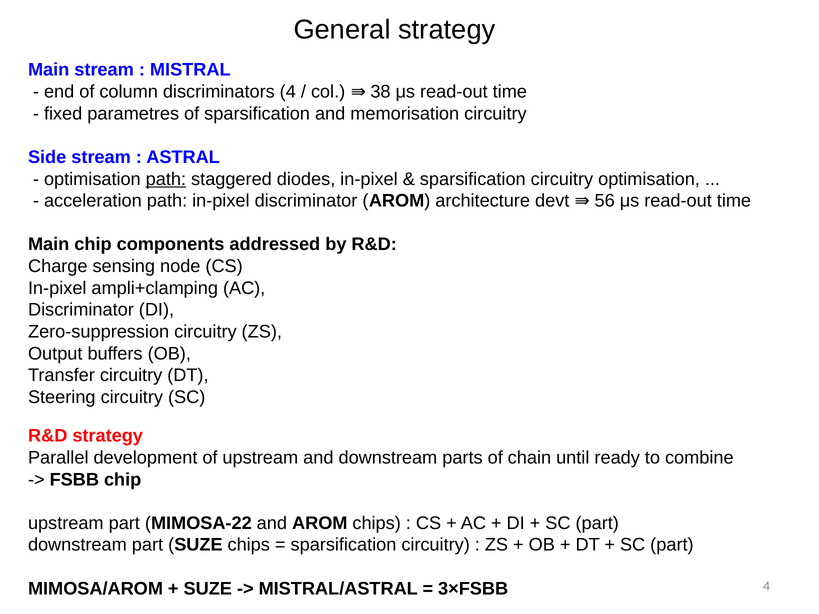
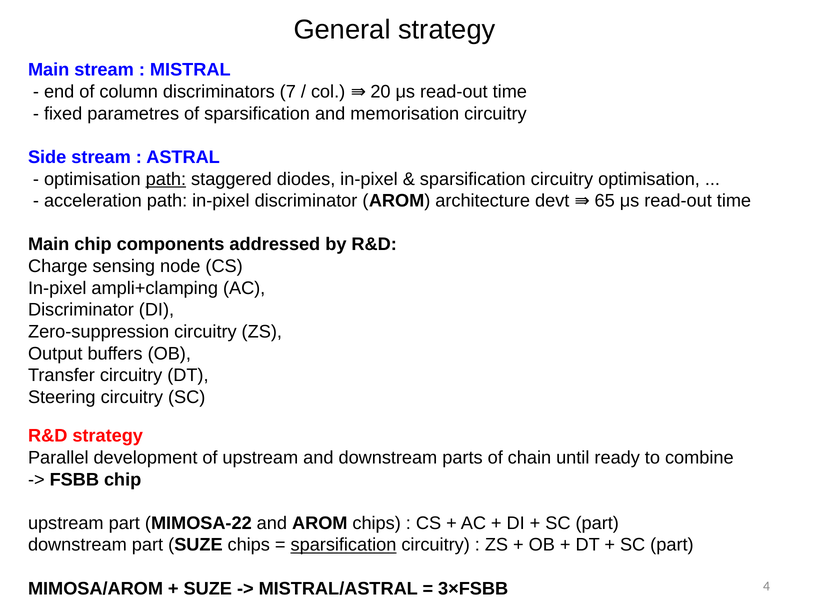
discriminators 4: 4 -> 7
38: 38 -> 20
56: 56 -> 65
sparsification at (343, 545) underline: none -> present
